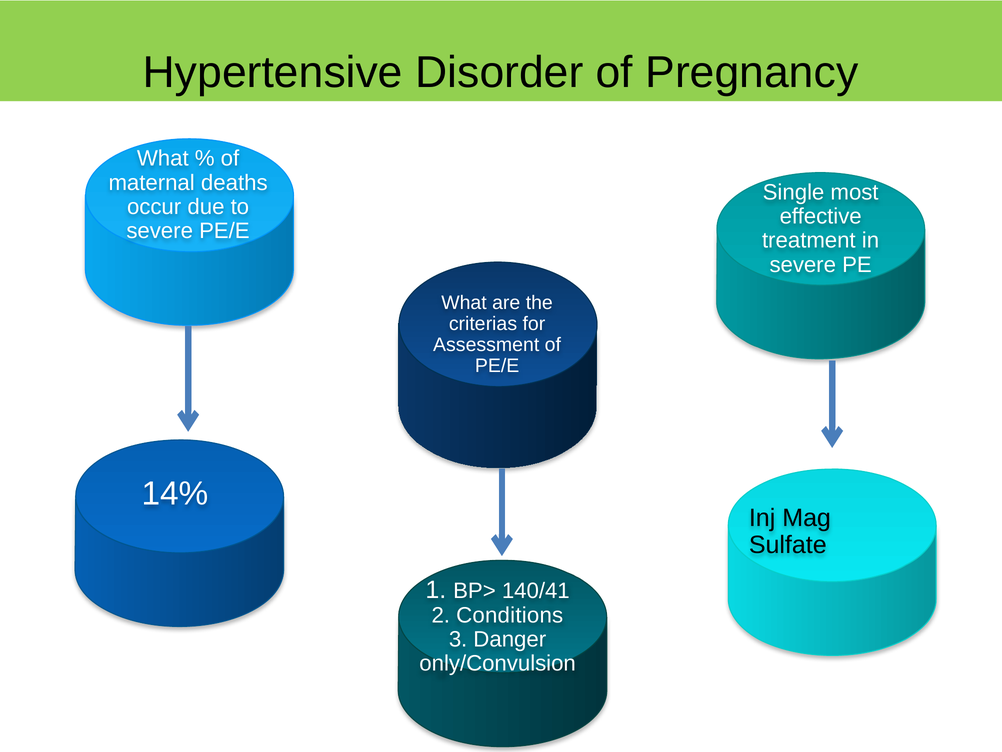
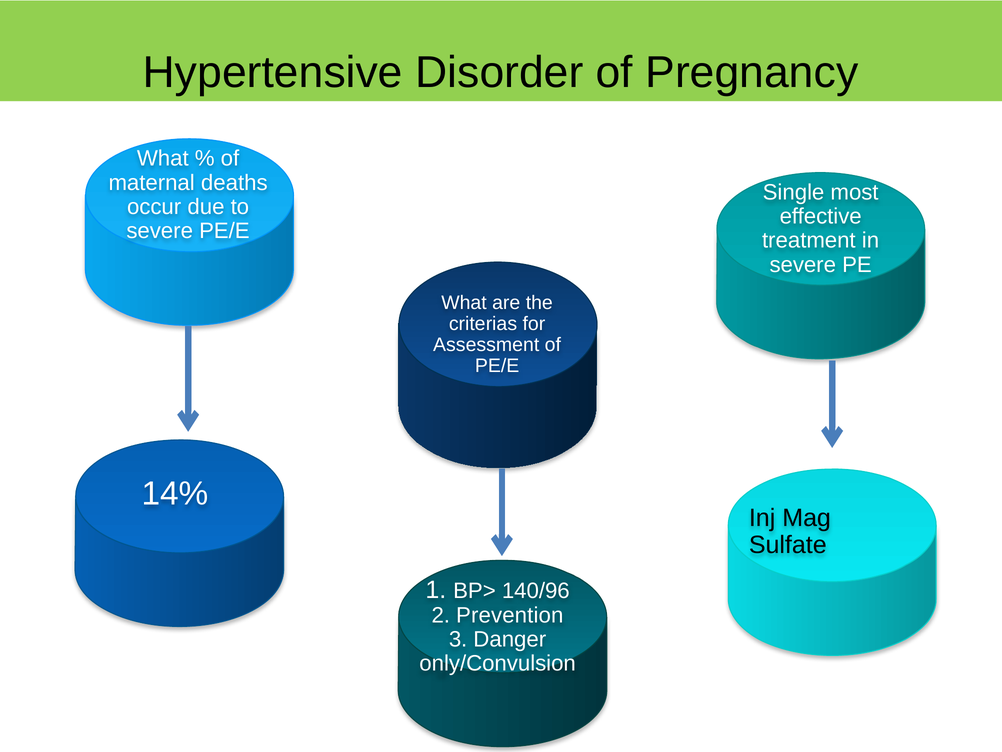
140/41: 140/41 -> 140/96
Conditions: Conditions -> Prevention
